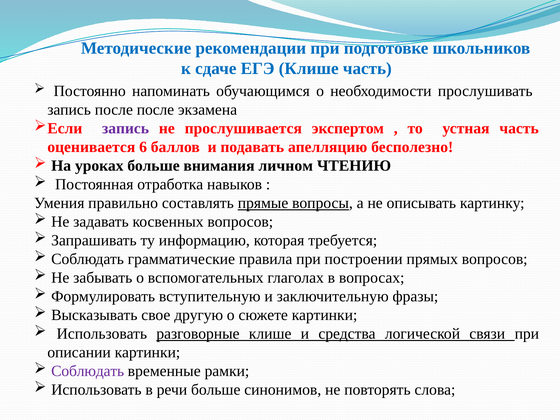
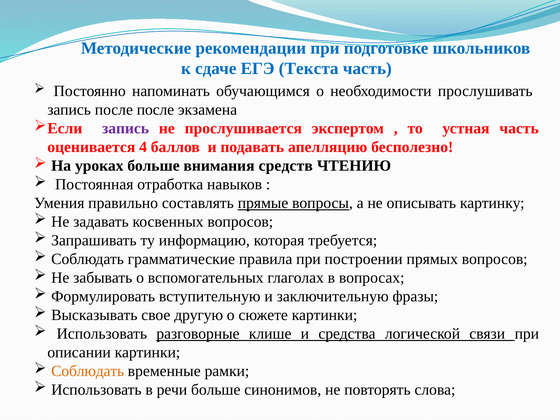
ЕГЭ Клише: Клише -> Текста
6: 6 -> 4
личном: личном -> средств
Соблюдать at (88, 371) colour: purple -> orange
